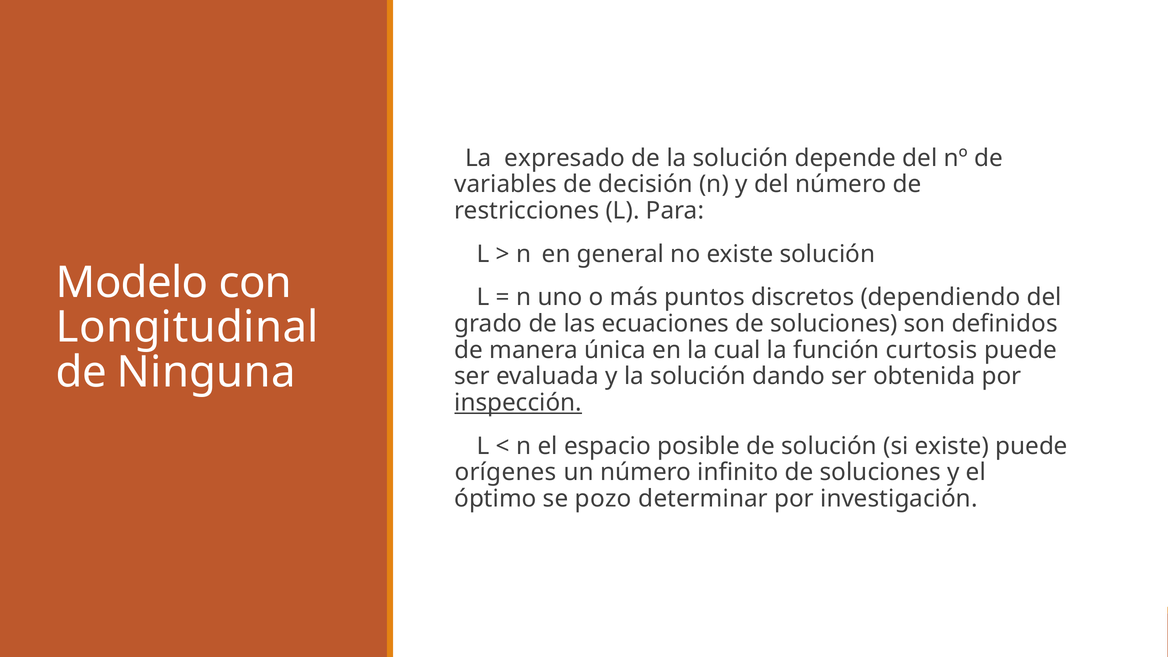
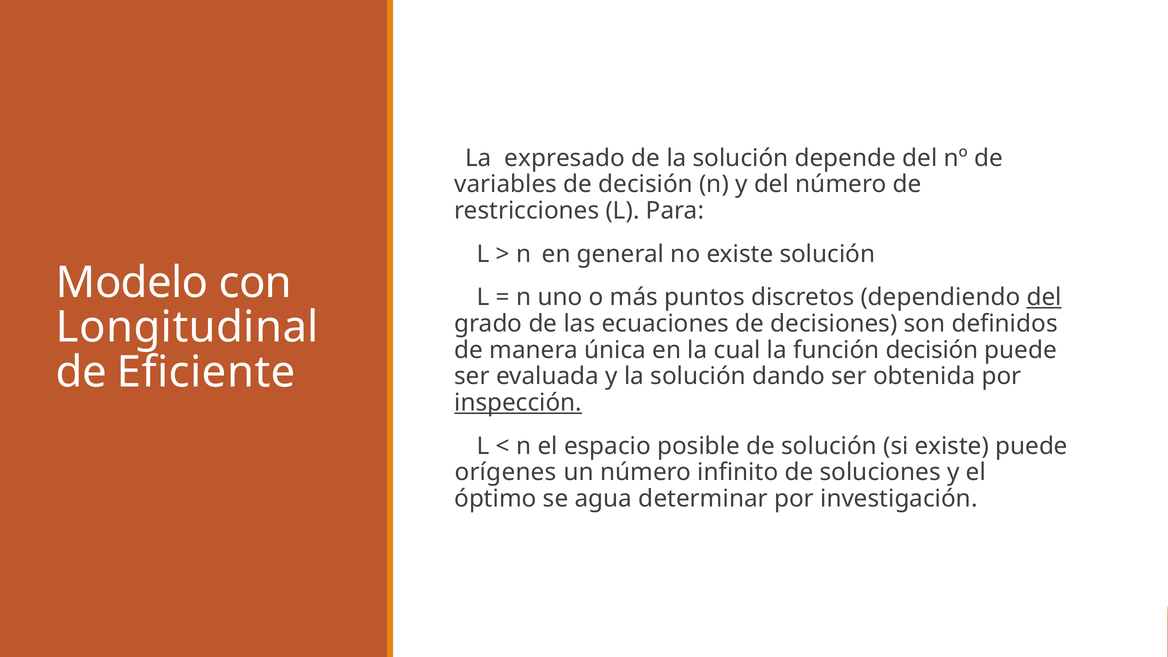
del at (1044, 297) underline: none -> present
ecuaciones de soluciones: soluciones -> decisiones
función curtosis: curtosis -> decisión
Ninguna: Ninguna -> Eficiente
pozo: pozo -> agua
